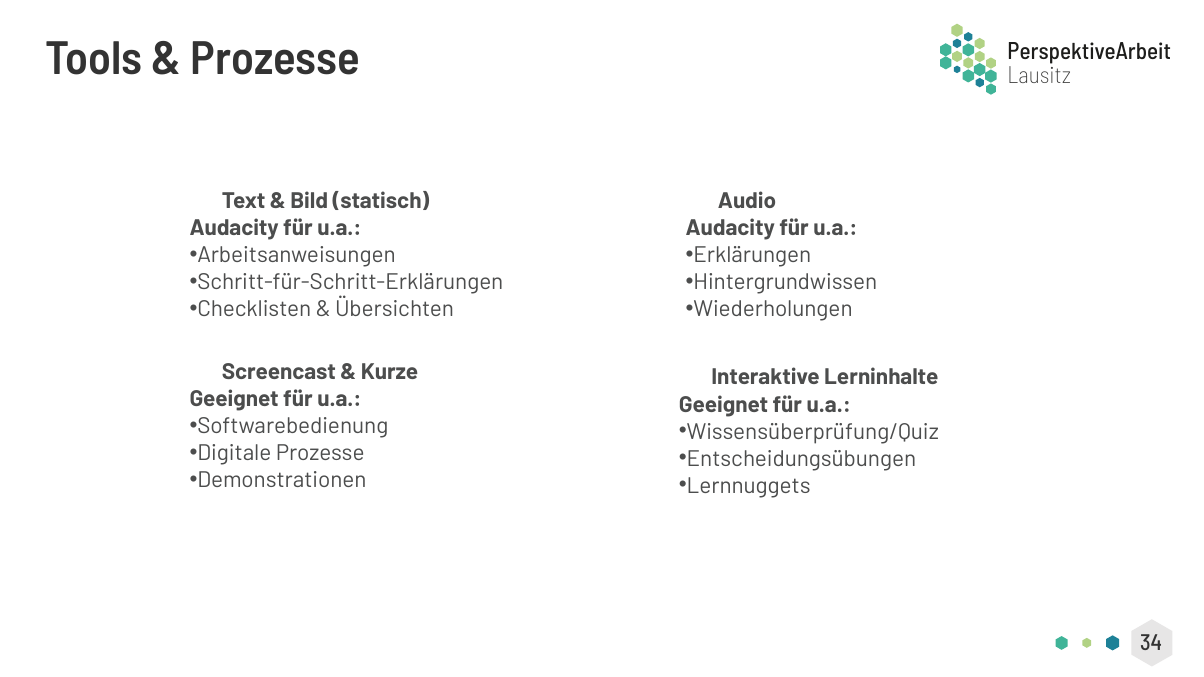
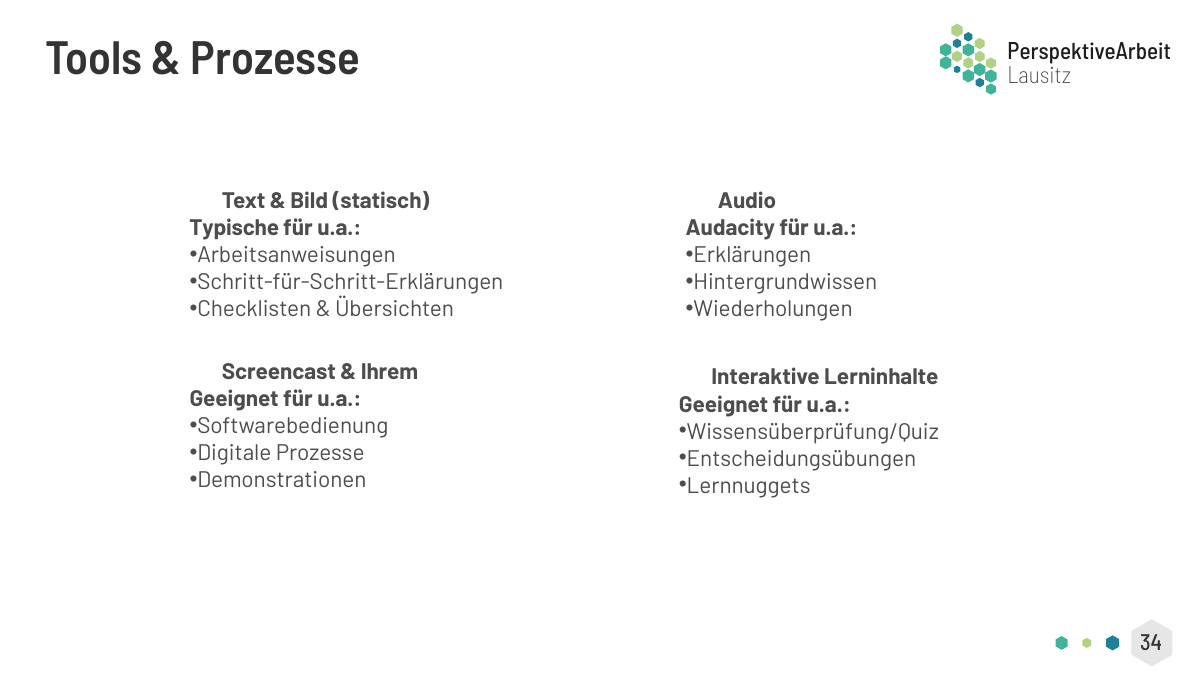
Audacity at (234, 228): Audacity -> Typische
Kurze: Kurze -> Ihrem
